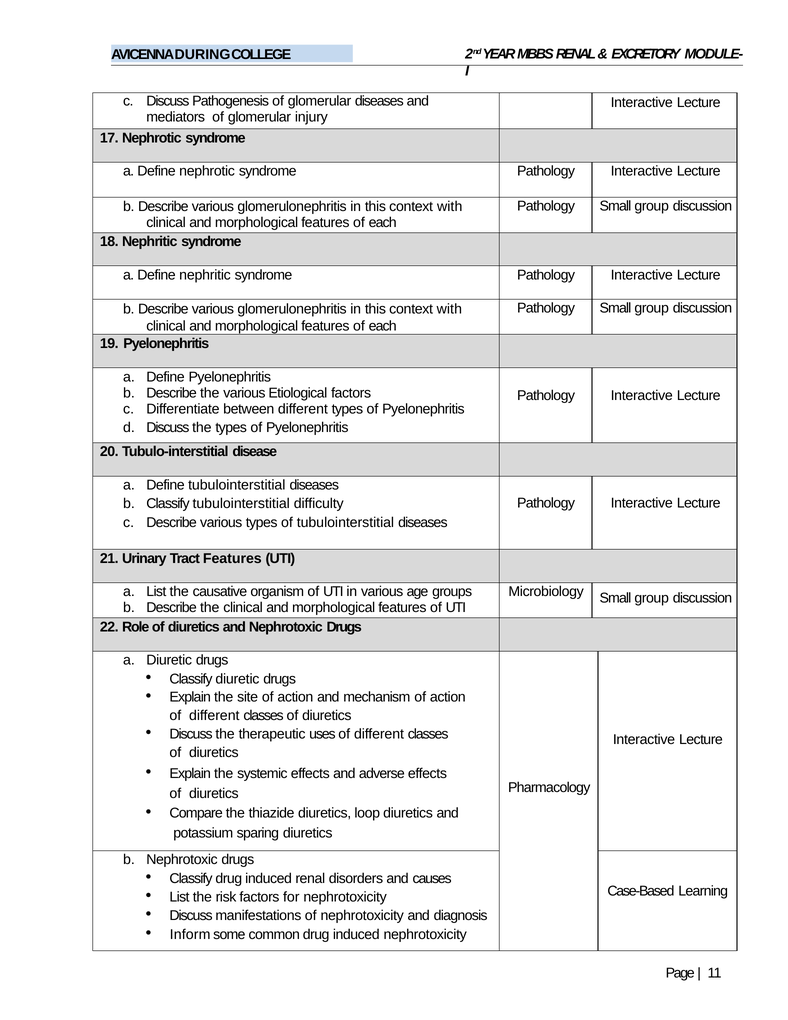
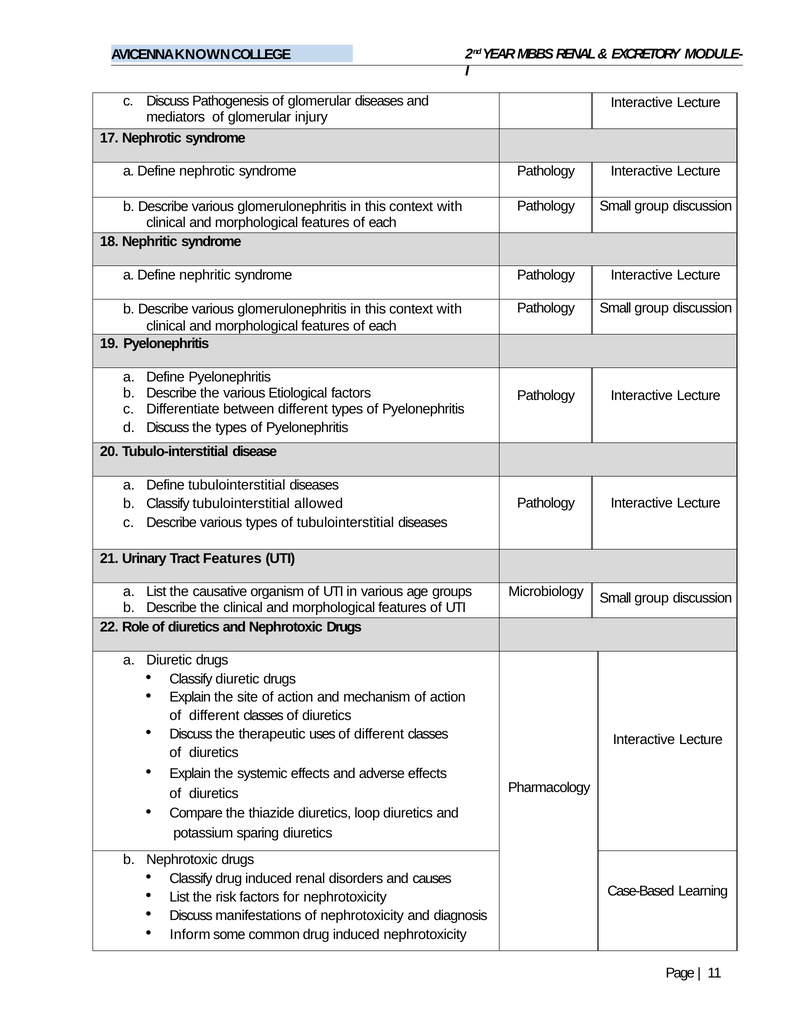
DURING: DURING -> KNOWN
difficulty: difficulty -> allowed
